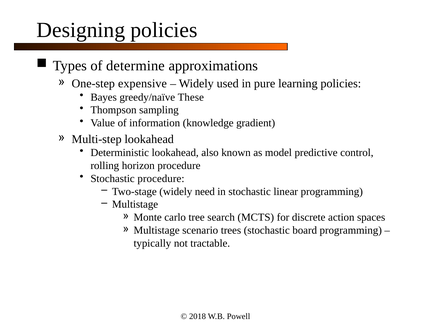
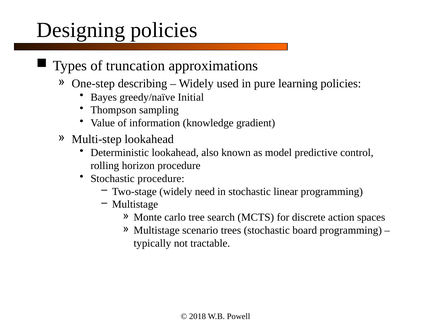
determine: determine -> truncation
expensive: expensive -> describing
These: These -> Initial
